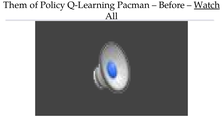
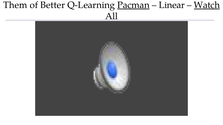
Policy: Policy -> Better
Pacman underline: none -> present
Before: Before -> Linear
